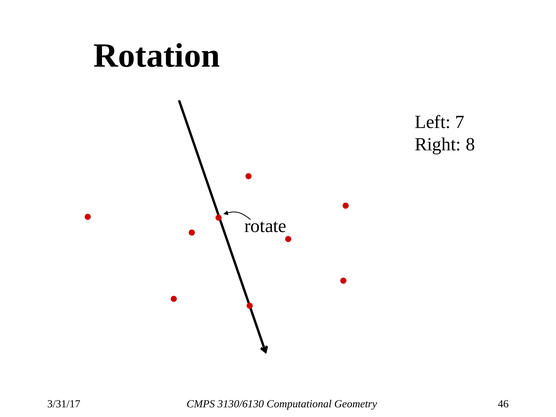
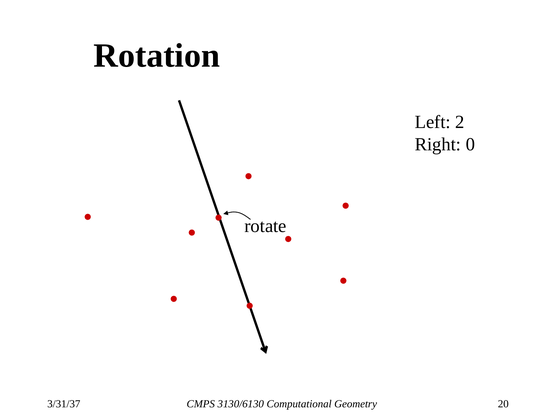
7: 7 -> 2
8: 8 -> 0
3/31/17: 3/31/17 -> 3/31/37
46: 46 -> 20
